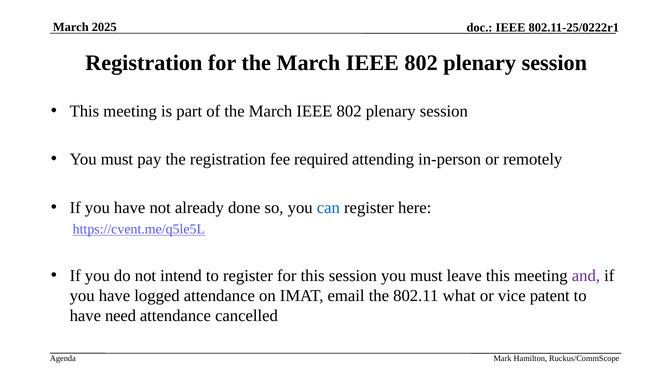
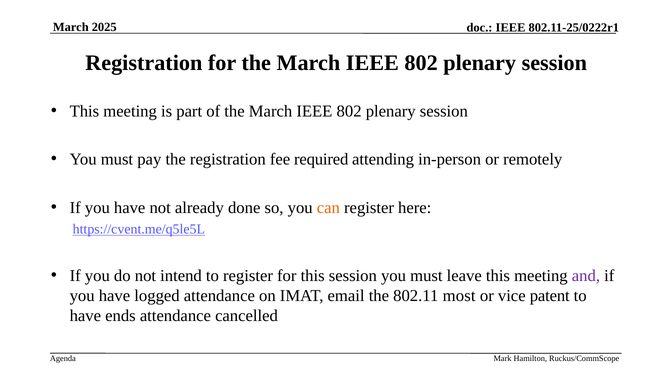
can colour: blue -> orange
what: what -> most
need: need -> ends
